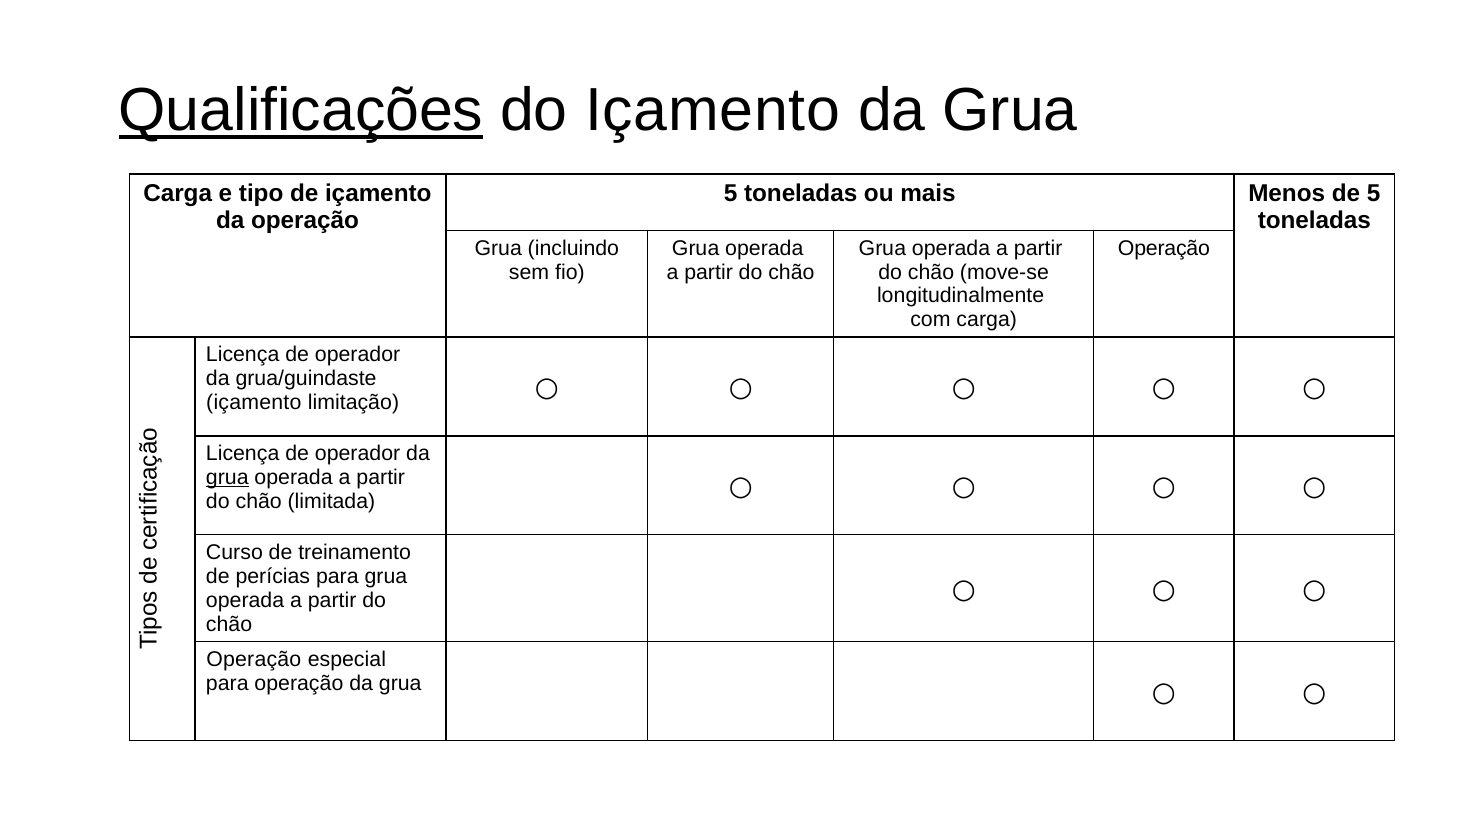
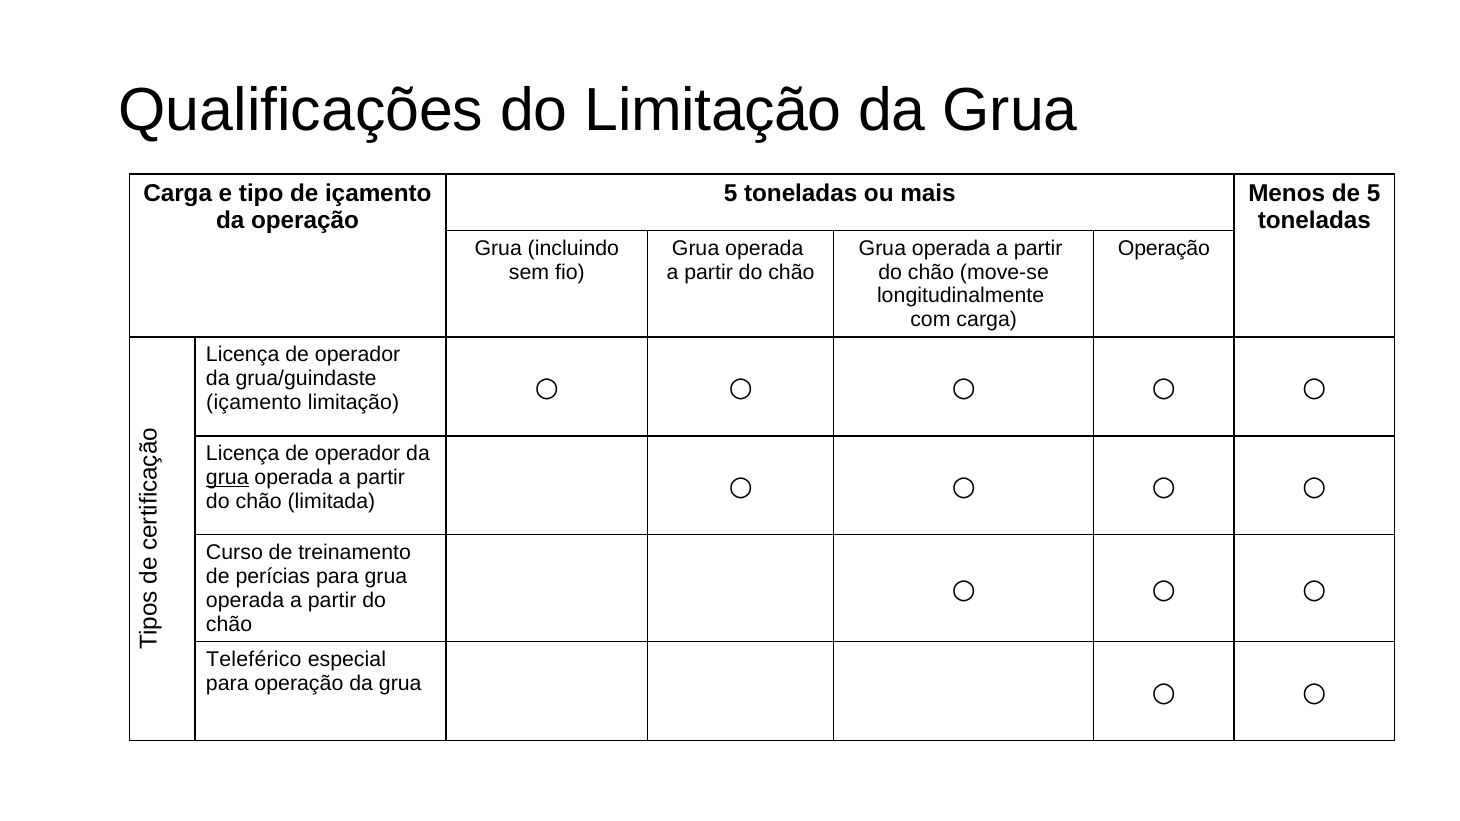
Qualificações underline: present -> none
do Içamento: Içamento -> Limitação
Operação at (254, 659): Operação -> Teleférico
